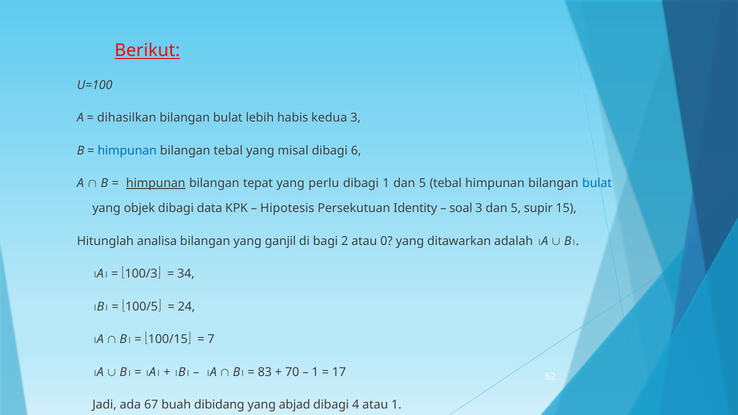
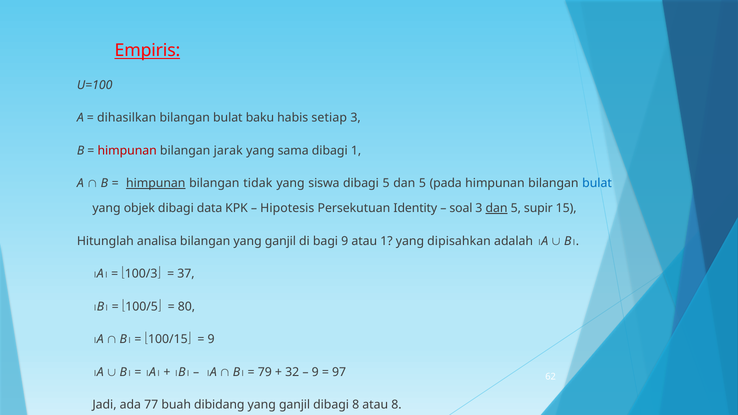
Berikut: Berikut -> Empiris
lebih: lebih -> baku
kedua: kedua -> setiap
himpunan at (127, 151) colour: blue -> red
bilangan tebal: tebal -> jarak
misal: misal -> sama
dibagi 6: 6 -> 1
tepat: tepat -> tidak
perlu: perlu -> siswa
dibagi 1: 1 -> 5
5 tebal: tebal -> pada
dan at (497, 208) underline: none -> present
bagi 2: 2 -> 9
atau 0: 0 -> 1
ditawarkan: ditawarkan -> dipisahkan
34: 34 -> 37
24: 24 -> 80
7 at (211, 339): 7 -> 9
83: 83 -> 79
70: 70 -> 32
1 at (315, 372): 1 -> 9
17: 17 -> 97
67: 67 -> 77
abjad at (295, 405): abjad -> ganjil
dibagi 4: 4 -> 8
atau 1: 1 -> 8
